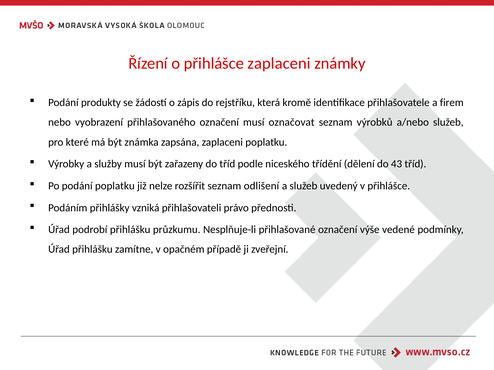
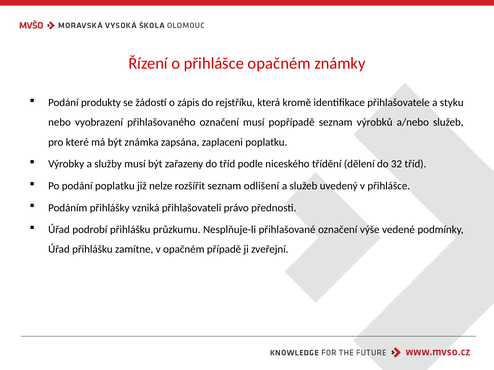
přihlášce zaplaceni: zaplaceni -> opačném
firem: firem -> styku
označovat: označovat -> popřípadě
43: 43 -> 32
